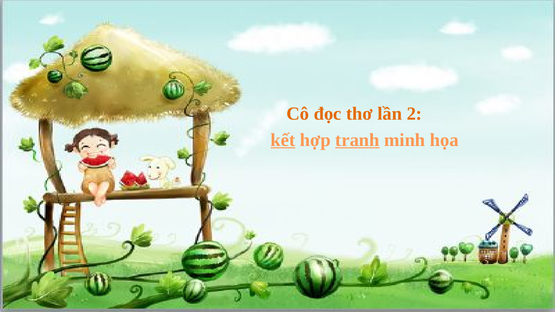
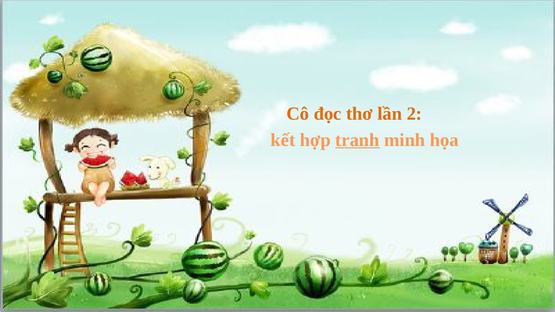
kết underline: present -> none
